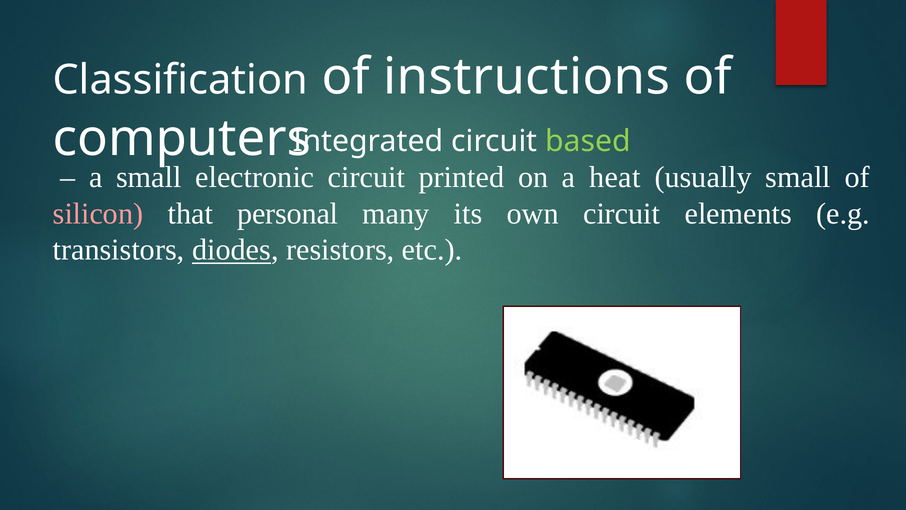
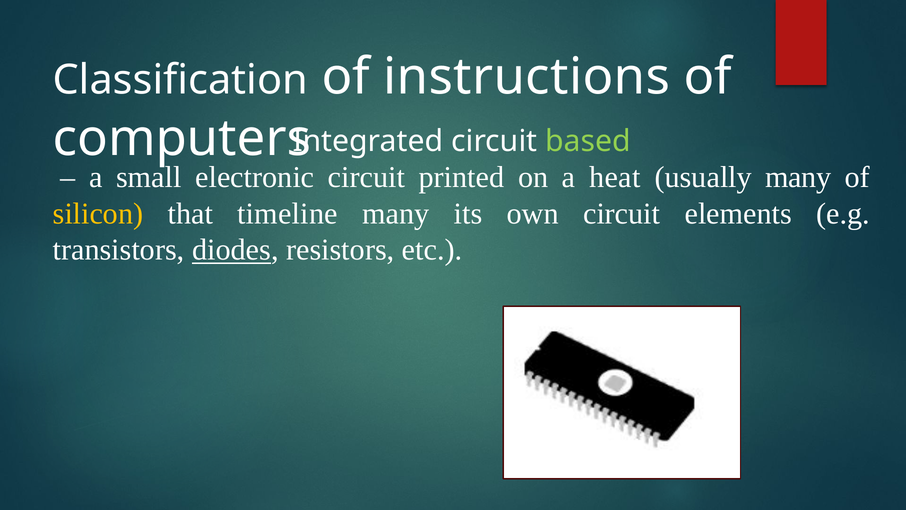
usually small: small -> many
silicon colour: pink -> yellow
personal: personal -> timeline
